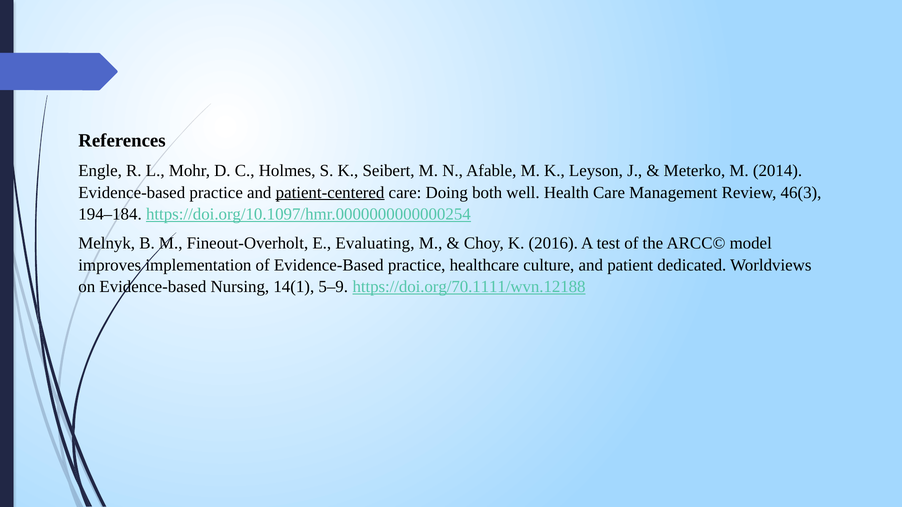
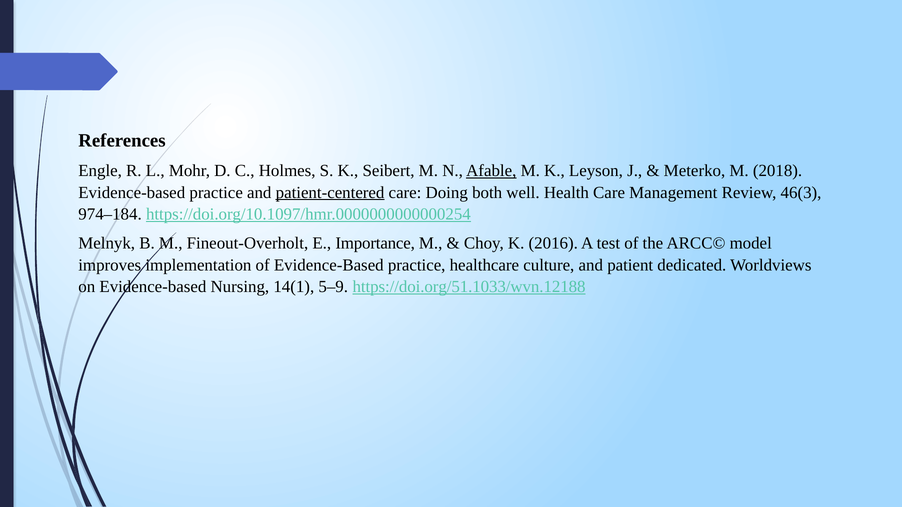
Afable underline: none -> present
2014: 2014 -> 2018
194–184: 194–184 -> 974–184
Evaluating: Evaluating -> Importance
https://doi.org/70.1111/wvn.12188: https://doi.org/70.1111/wvn.12188 -> https://doi.org/51.1033/wvn.12188
